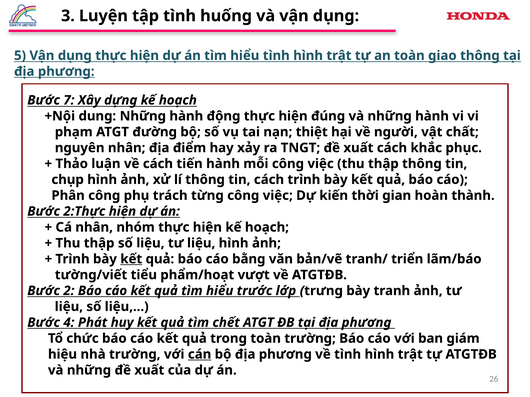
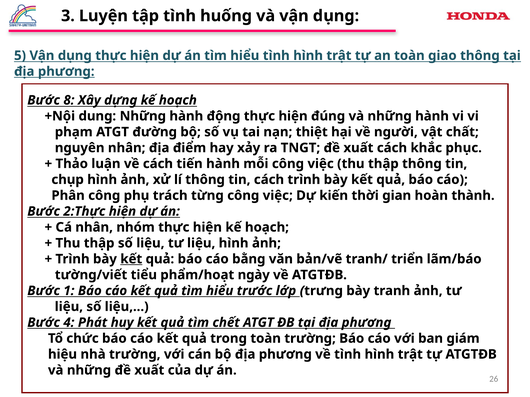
7: 7 -> 8
vượt: vượt -> ngày
2: 2 -> 1
cán underline: present -> none
